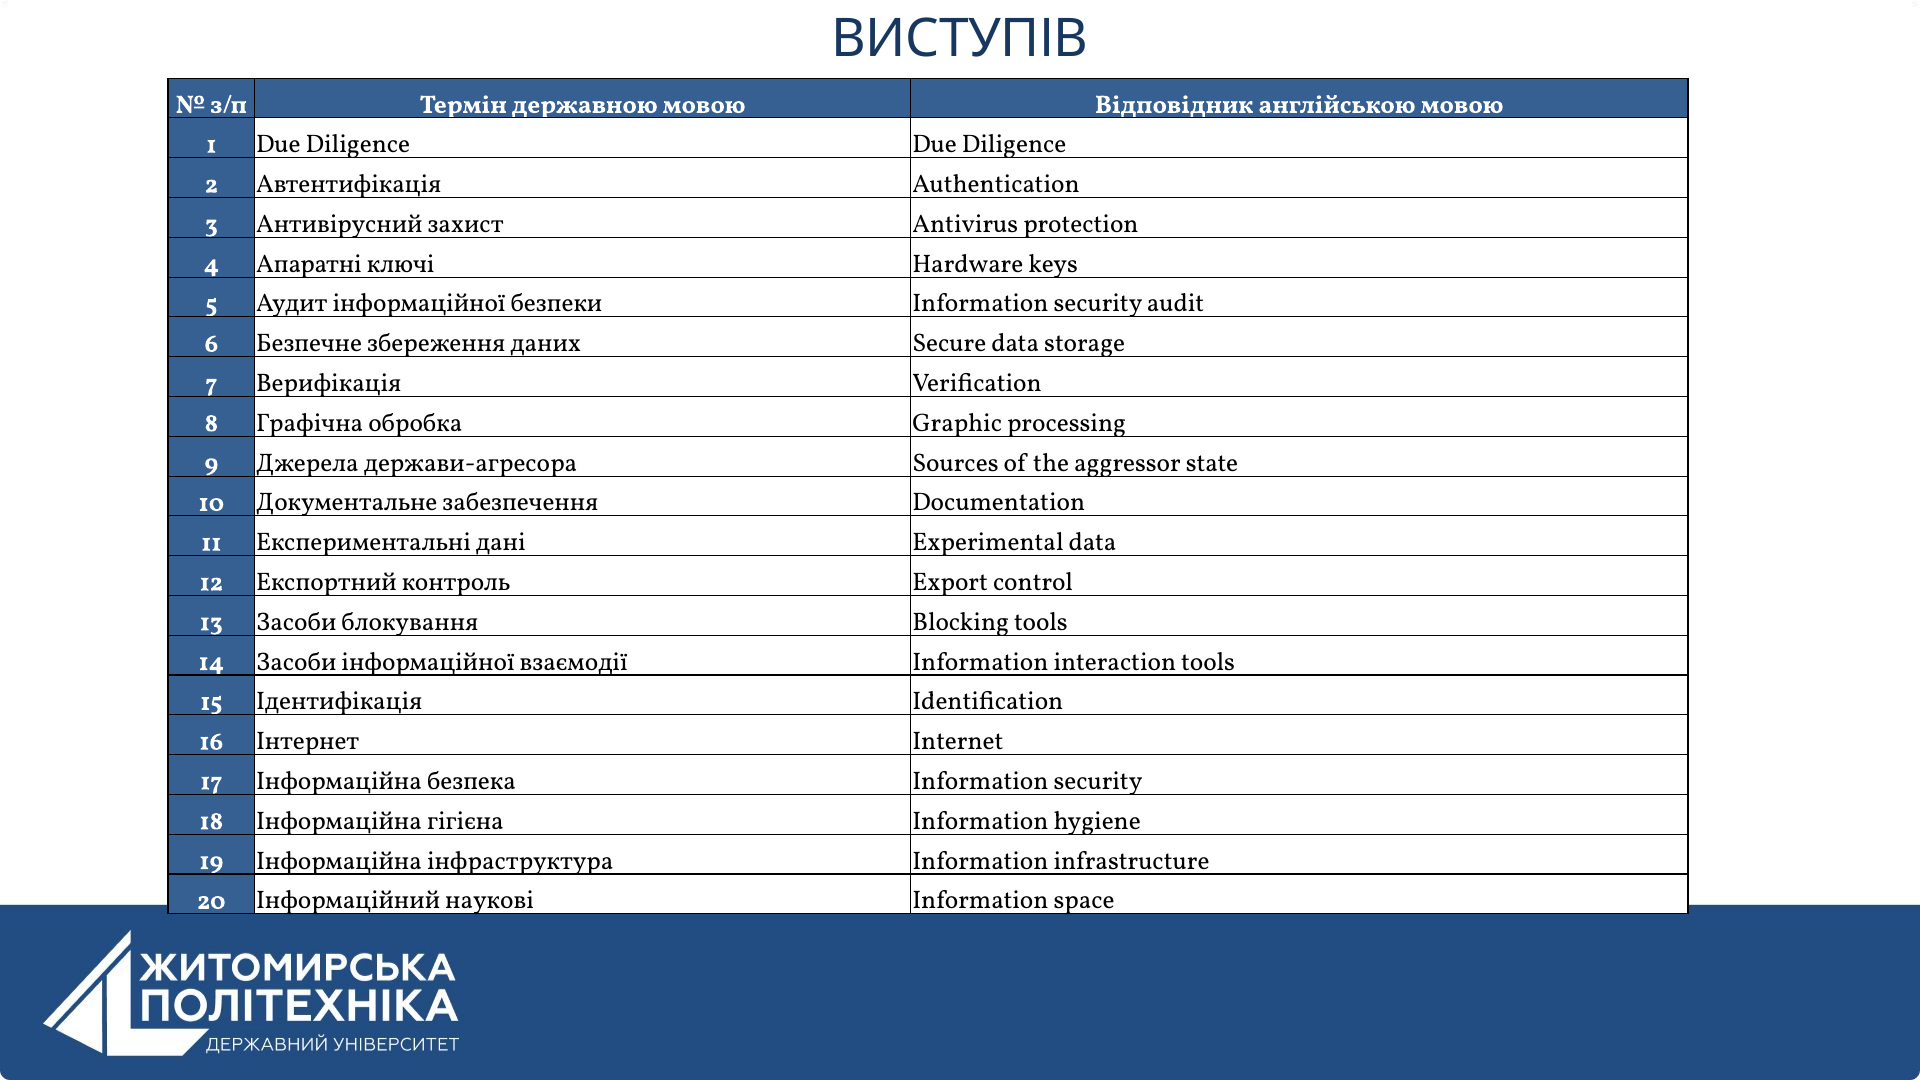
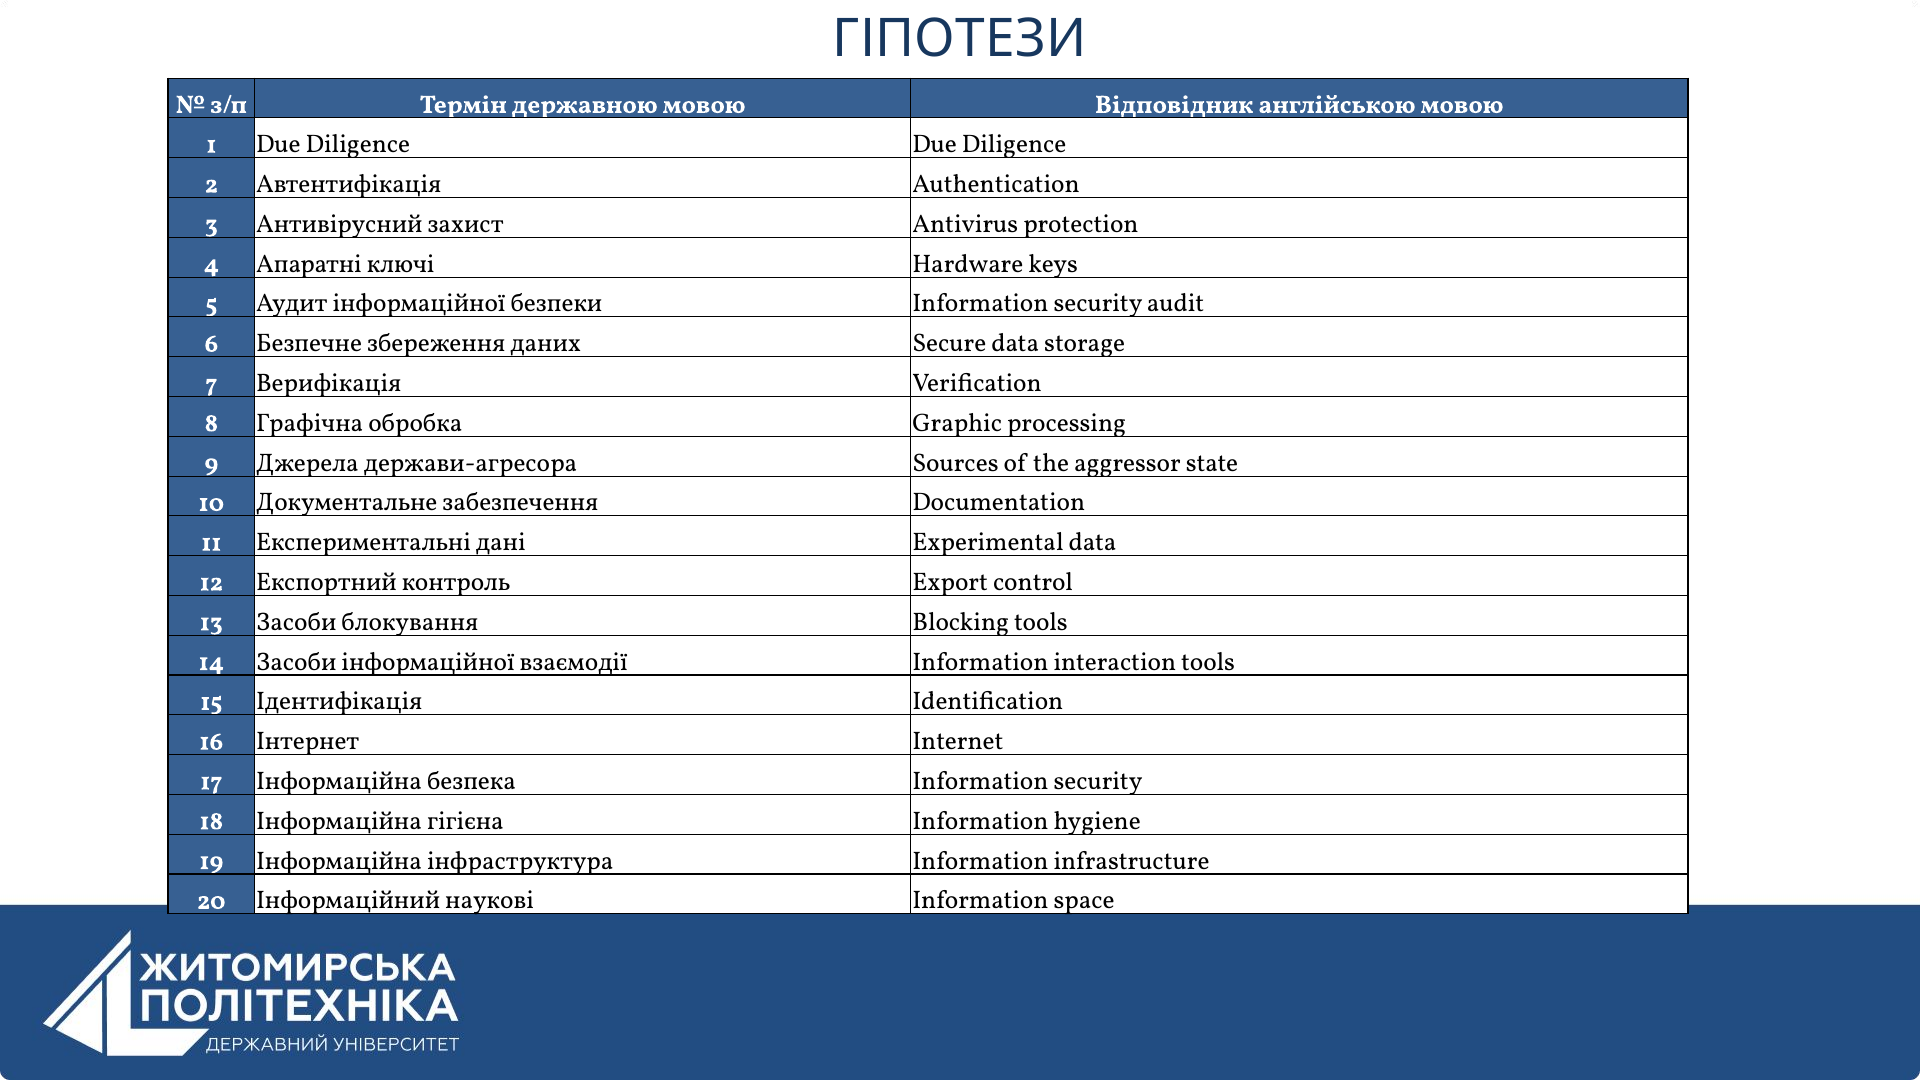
ВИСТУПІВ: ВИСТУПІВ -> ГІПОТЕЗИ
